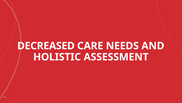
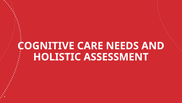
DECREASED: DECREASED -> COGNITIVE
